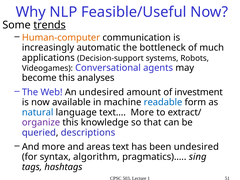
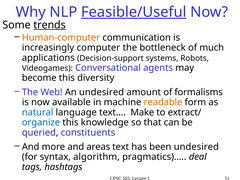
Feasible/Useful underline: none -> present
automatic: automatic -> computer
analyses: analyses -> diversity
investment: investment -> formalisms
readable colour: blue -> orange
text… More: More -> Make
organize colour: purple -> blue
descriptions: descriptions -> constituents
sing: sing -> deal
